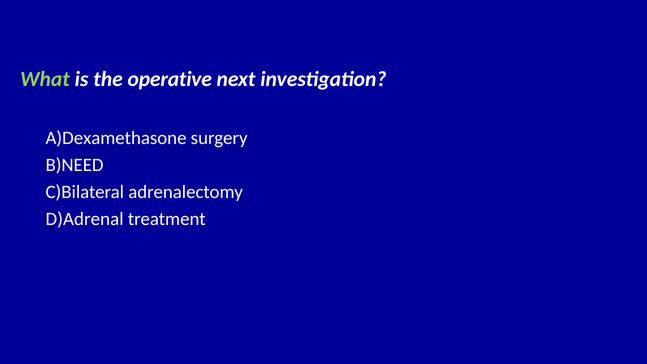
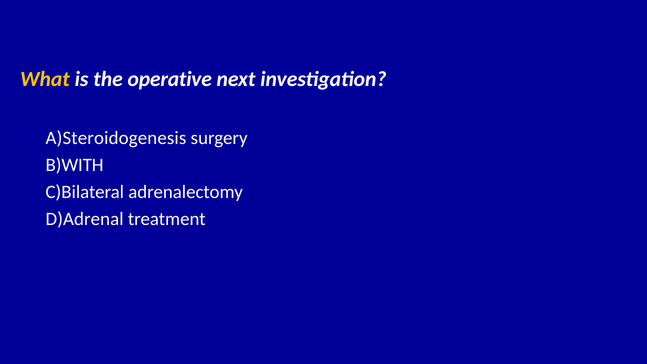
What colour: light green -> yellow
A)Dexamethasone: A)Dexamethasone -> A)Steroidogenesis
B)NEED: B)NEED -> B)WITH
